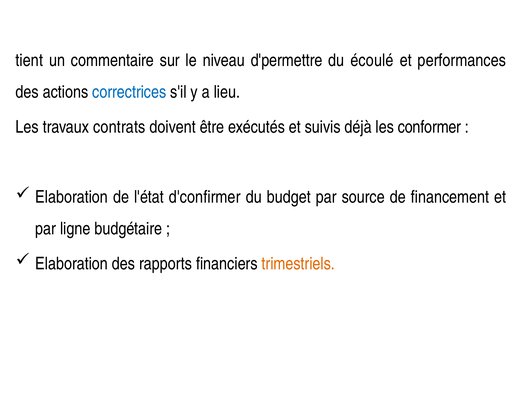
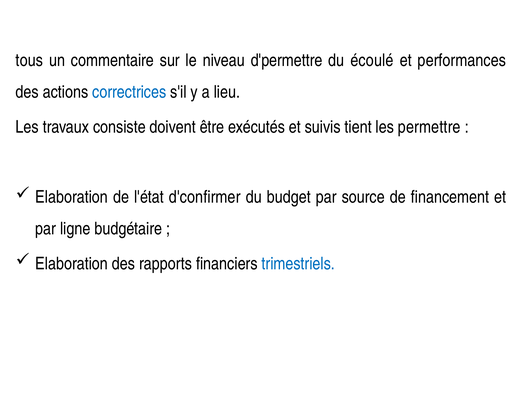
tient: tient -> tous
contrats: contrats -> consiste
déjà: déjà -> tient
conformer: conformer -> permettre
trimestriels colour: orange -> blue
